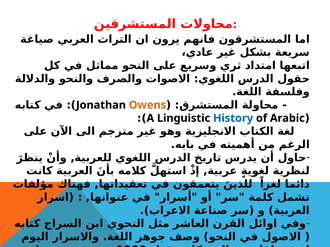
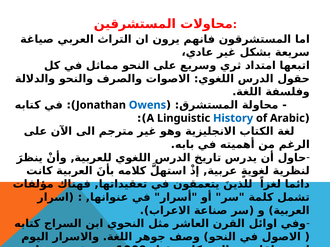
Owens colour: orange -> blue
